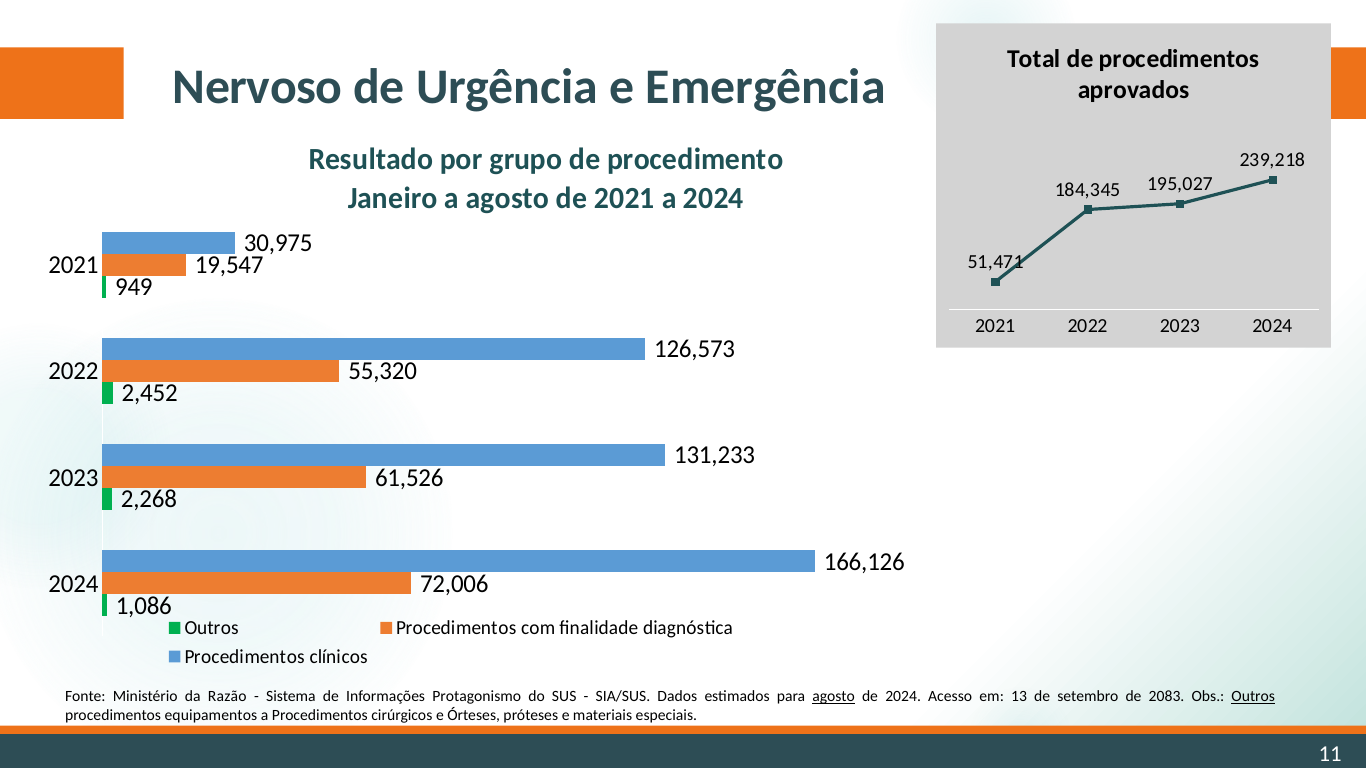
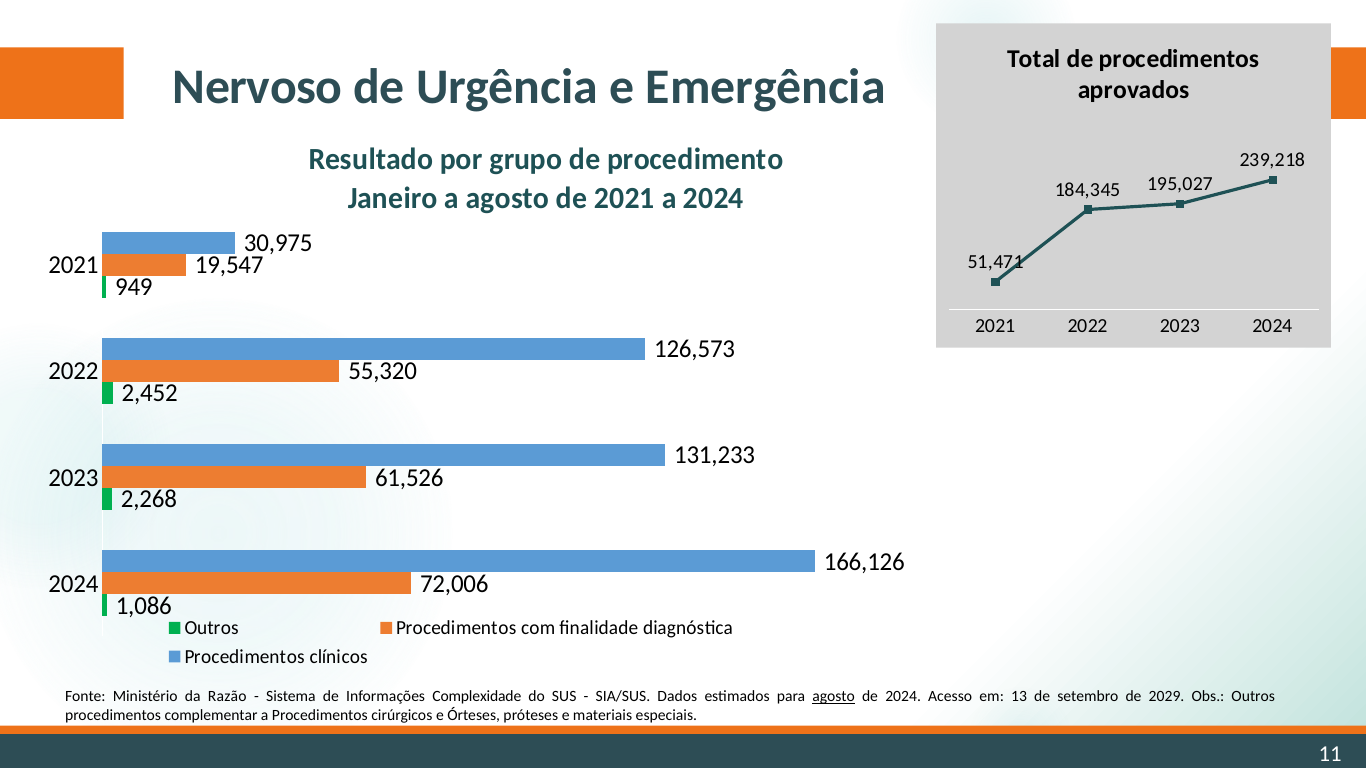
Protagonismo: Protagonismo -> Complexidade
2083: 2083 -> 2029
Outros at (1253, 697) underline: present -> none
equipamentos: equipamentos -> complementar
